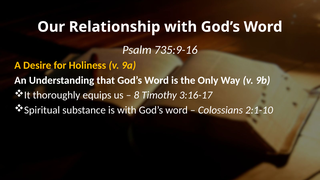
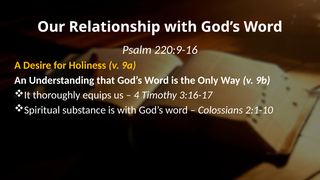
735:9-16: 735:9-16 -> 220:9-16
8: 8 -> 4
